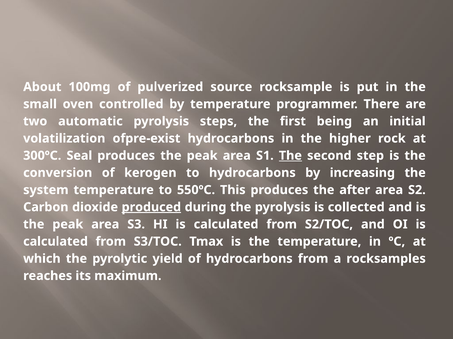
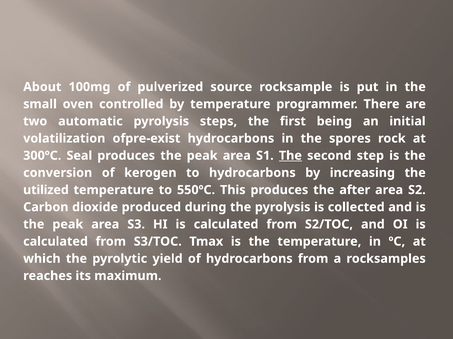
higher: higher -> spores
system: system -> utilized
produced underline: present -> none
